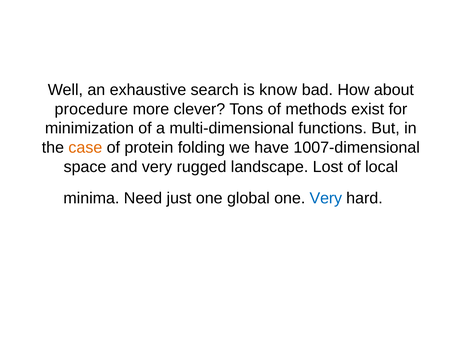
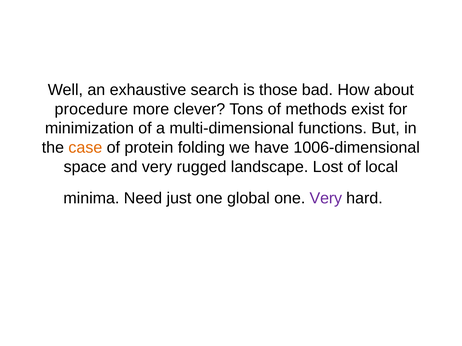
know: know -> those
1007-dimensional: 1007-dimensional -> 1006-dimensional
Very at (326, 198) colour: blue -> purple
